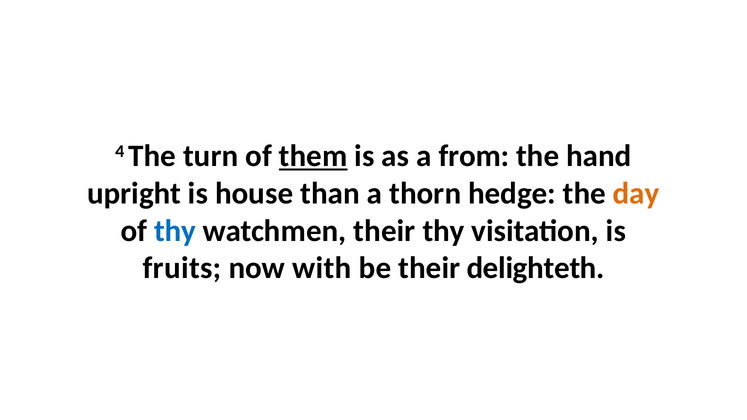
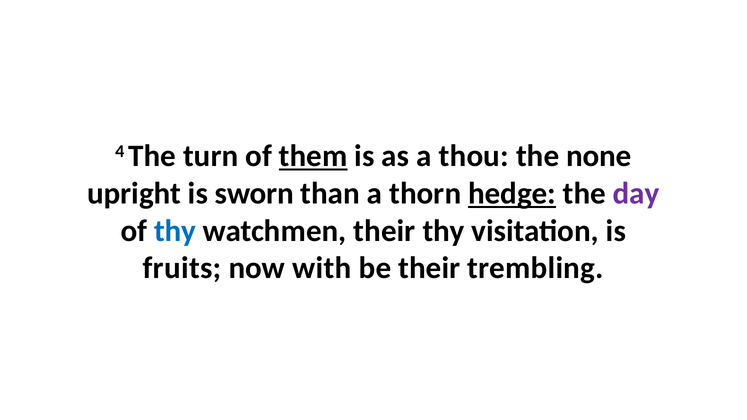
from: from -> thou
hand: hand -> none
house: house -> sworn
hedge underline: none -> present
day colour: orange -> purple
delighteth: delighteth -> trembling
